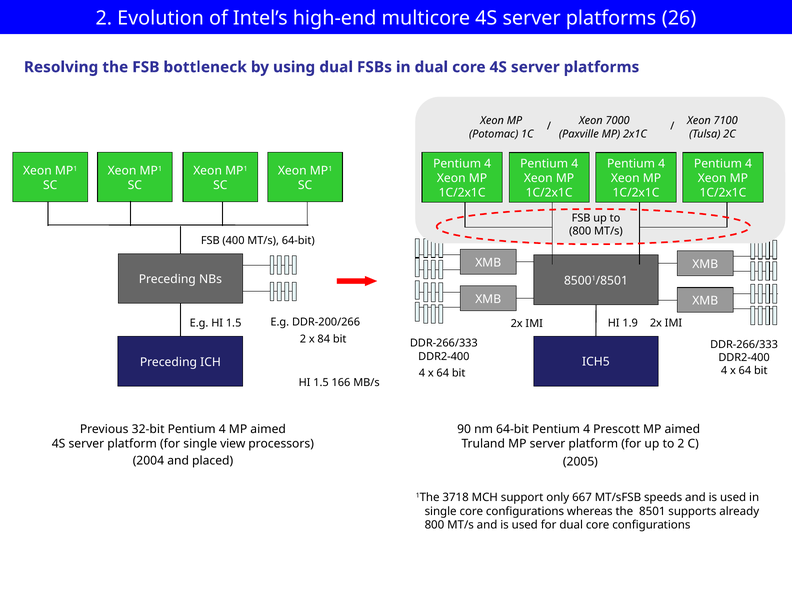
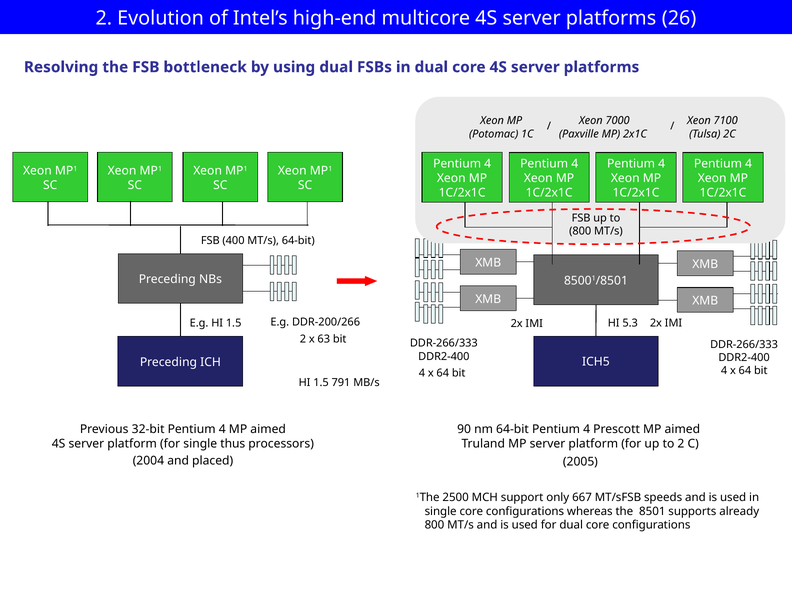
1.9: 1.9 -> 5.3
84: 84 -> 63
166: 166 -> 791
view: view -> thus
3718: 3718 -> 2500
